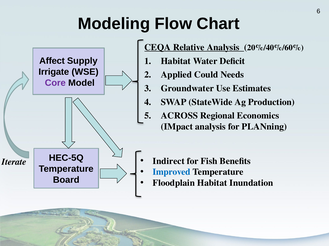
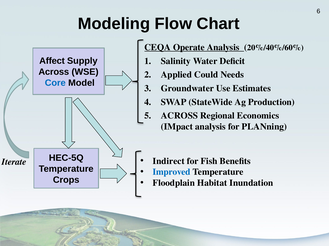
Relative: Relative -> Operate
Habitat at (176, 61): Habitat -> Salinity
Irrigate at (54, 72): Irrigate -> Across
Core colour: purple -> blue
Board: Board -> Crops
